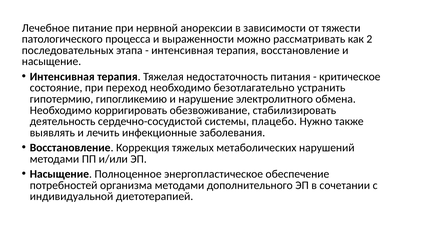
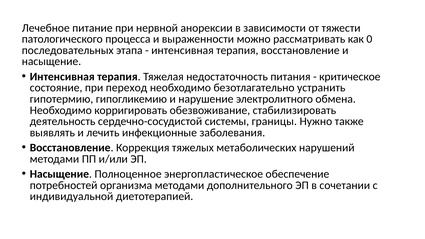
2: 2 -> 0
плацебо: плацебо -> границы
